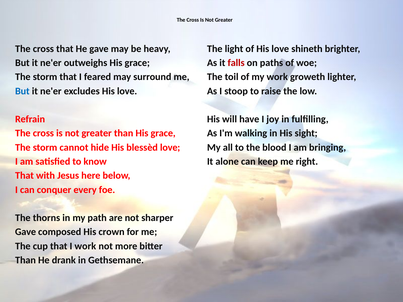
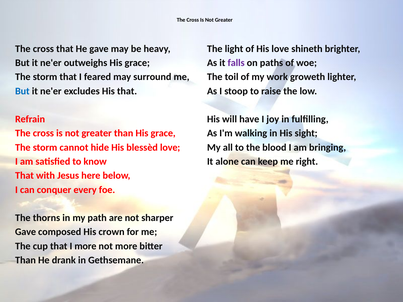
falls colour: red -> purple
excludes His love: love -> that
I work: work -> more
